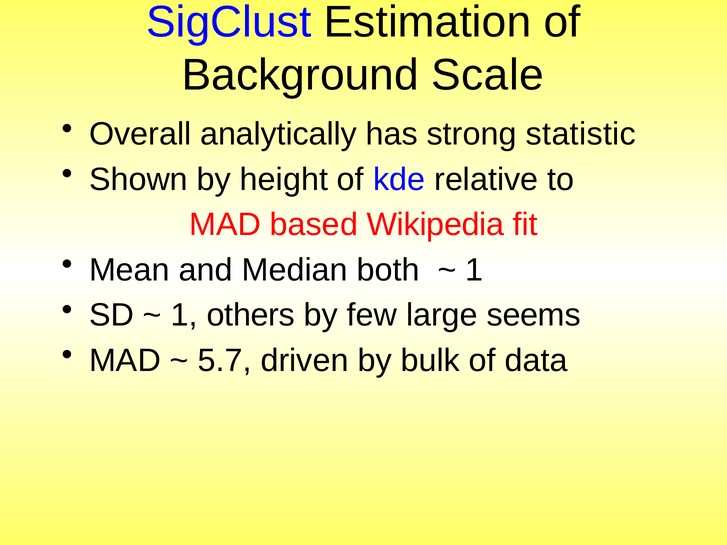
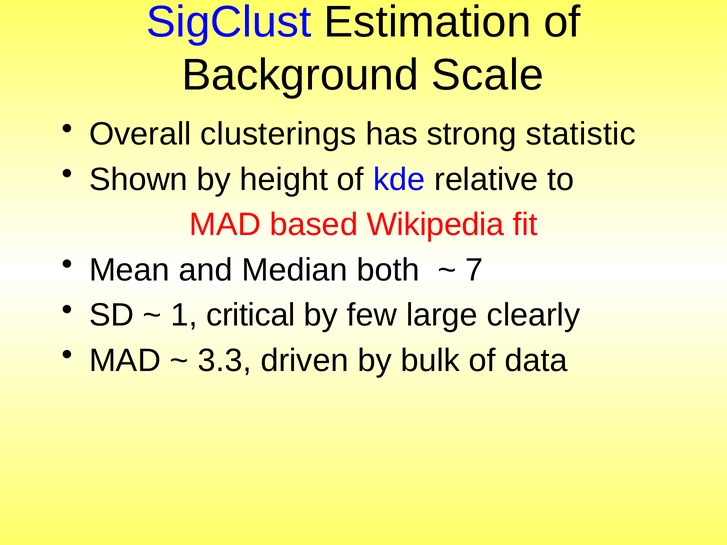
analytically: analytically -> clusterings
1 at (474, 270): 1 -> 7
others: others -> critical
seems: seems -> clearly
5.7: 5.7 -> 3.3
